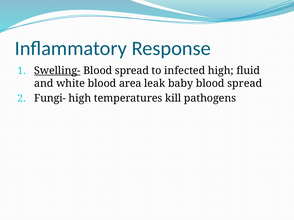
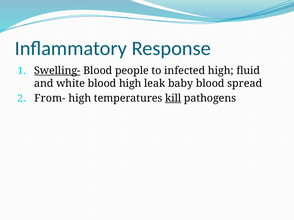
spread at (132, 71): spread -> people
blood area: area -> high
Fungi-: Fungi- -> From-
kill underline: none -> present
